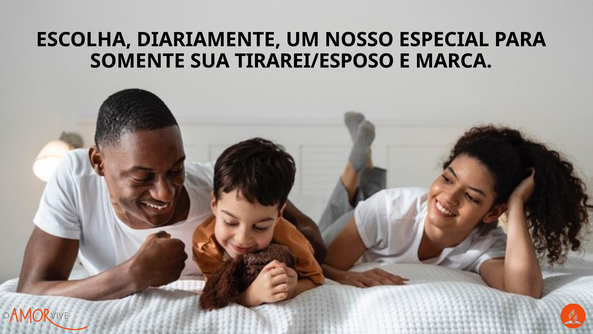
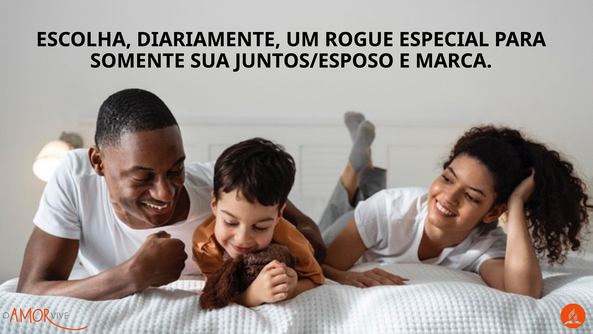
NOSSO: NOSSO -> ROGUE
TIRAREI/ESPOSO: TIRAREI/ESPOSO -> JUNTOS/ESPOSO
